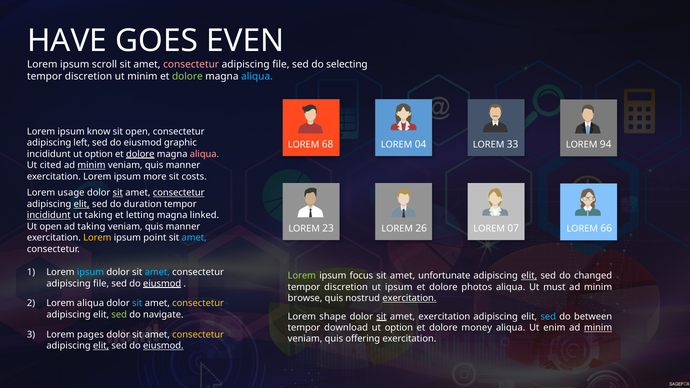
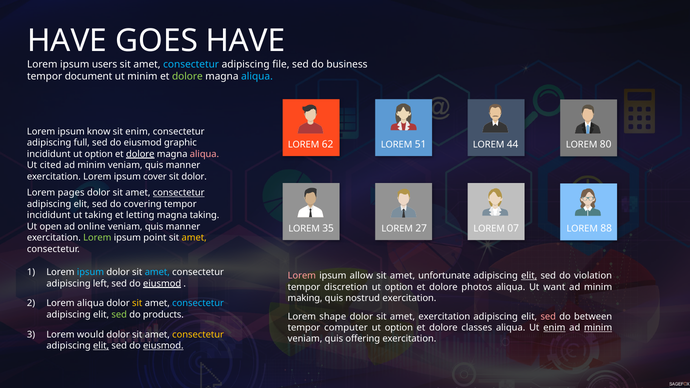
GOES EVEN: EVEN -> HAVE
scroll: scroll -> users
consectetur at (191, 64) colour: pink -> light blue
selecting: selecting -> business
discretion at (88, 77): discretion -> document
sit open: open -> enim
left: left -> full
68: 68 -> 62
04: 04 -> 51
33: 33 -> 44
94: 94 -> 80
minim at (91, 165) underline: present -> none
more: more -> cover
sit costs: costs -> dolor
usage: usage -> pages
sit at (118, 193) underline: present -> none
elit at (82, 204) underline: present -> none
duration: duration -> covering
incididunt at (49, 215) underline: present -> none
magna linked: linked -> taking
ad taking: taking -> online
23: 23 -> 35
26: 26 -> 27
66: 66 -> 88
Lorem at (97, 238) colour: yellow -> light green
amet at (194, 238) colour: light blue -> yellow
Lorem at (302, 276) colour: light green -> pink
focus: focus -> allow
changed: changed -> violation
file at (101, 284): file -> left
ipsum at (399, 287): ipsum -> option
must: must -> want
browse: browse -> making
exercitation at (409, 298) underline: present -> none
sit at (137, 303) colour: light blue -> yellow
consectetur at (198, 303) colour: yellow -> light blue
navigate: navigate -> products
sit at (381, 317) underline: present -> none
sed at (548, 317) colour: light blue -> pink
download: download -> computer
money: money -> classes
enim at (554, 328) underline: none -> present
pages: pages -> would
